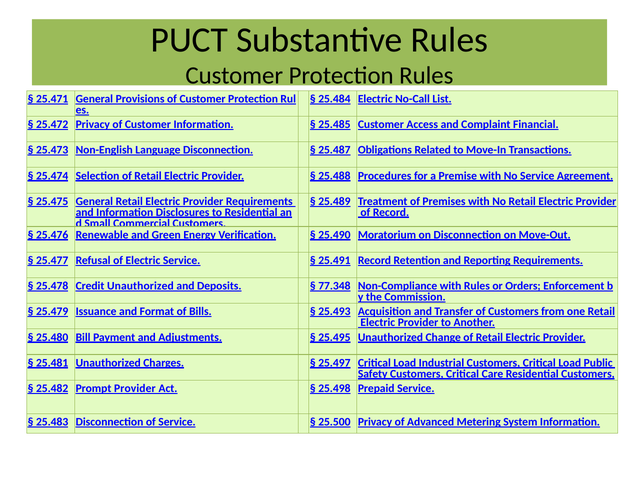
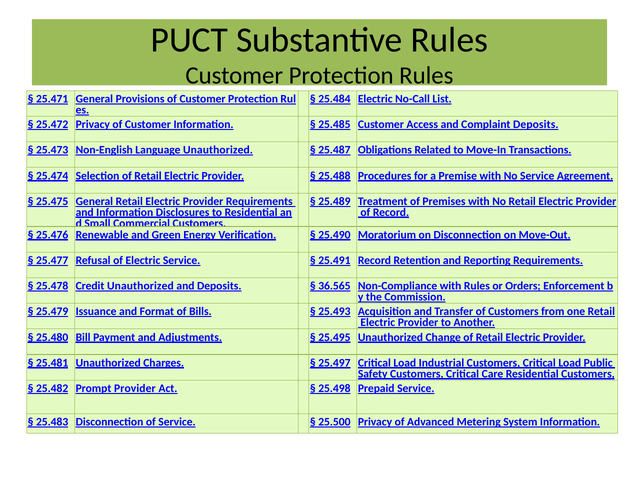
Complaint Financial: Financial -> Deposits
Language Disconnection: Disconnection -> Unauthorized
77.348: 77.348 -> 36.565
